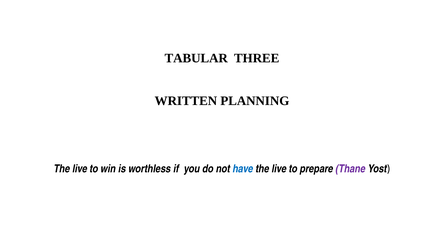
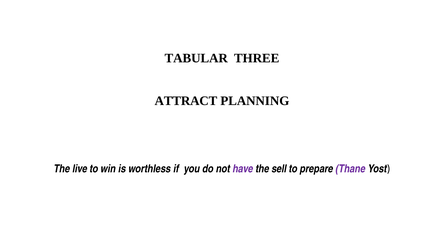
WRITTEN: WRITTEN -> ATTRACT
have colour: blue -> purple
live at (279, 169): live -> sell
